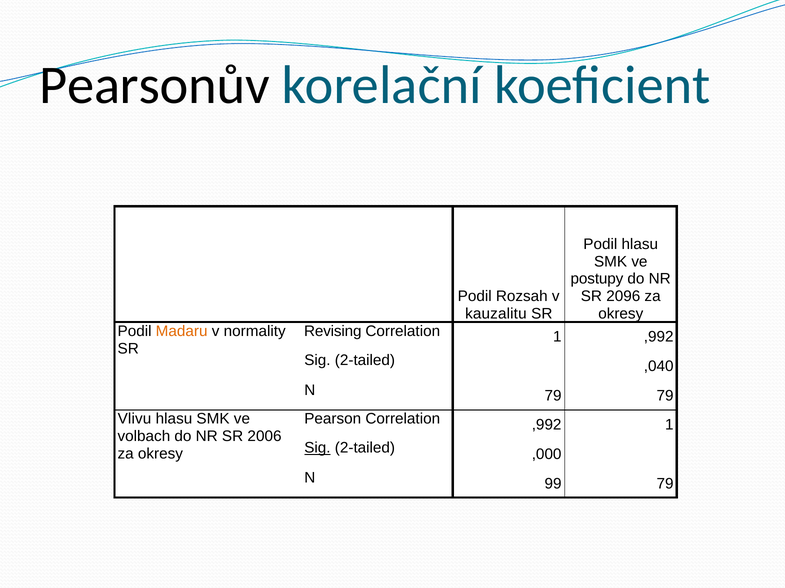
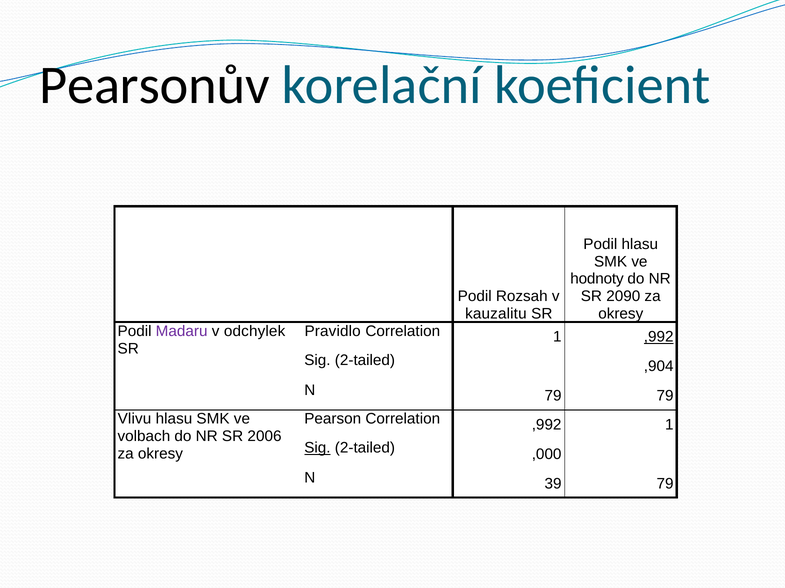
postupy: postupy -> hodnoty
2096: 2096 -> 2090
Madaru colour: orange -> purple
normality: normality -> odchylek
Revising: Revising -> Pravidlo
,992 at (659, 337) underline: none -> present
,040: ,040 -> ,904
99: 99 -> 39
